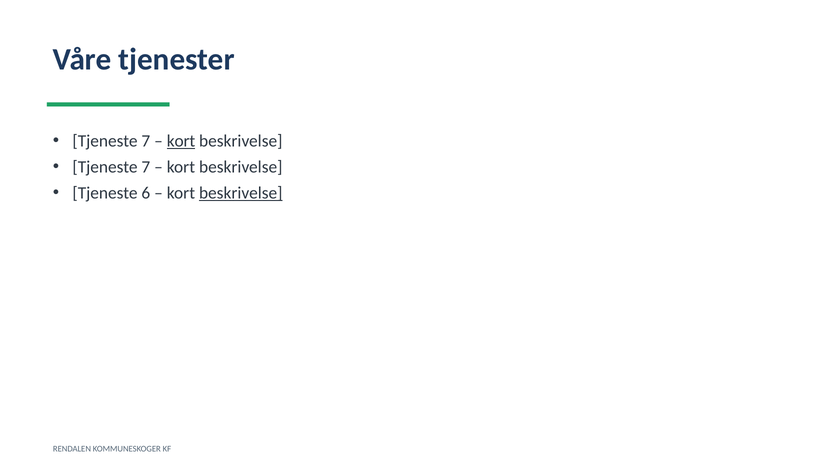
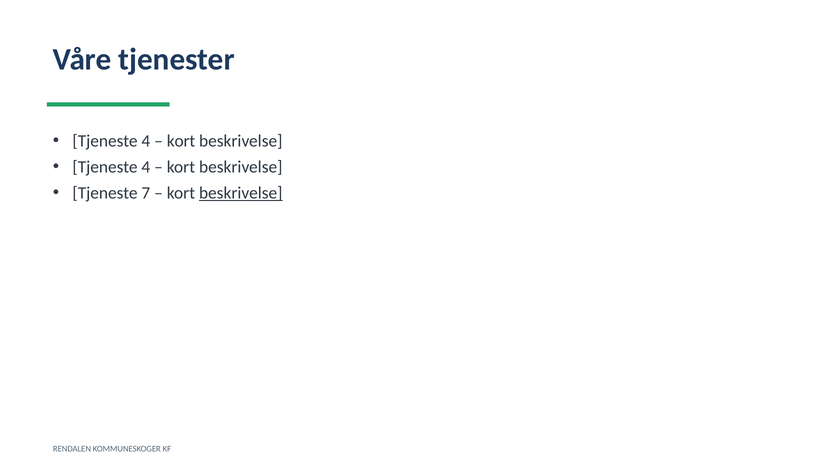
7 at (146, 141): 7 -> 4
kort at (181, 141) underline: present -> none
7 at (146, 167): 7 -> 4
6: 6 -> 7
